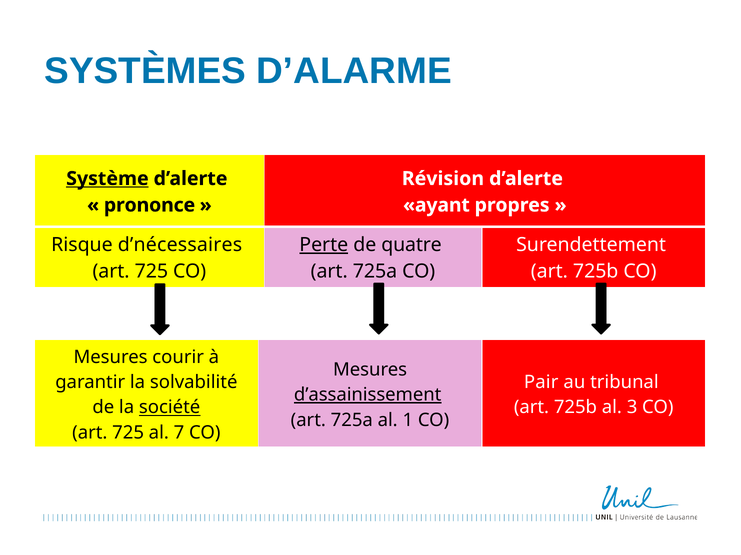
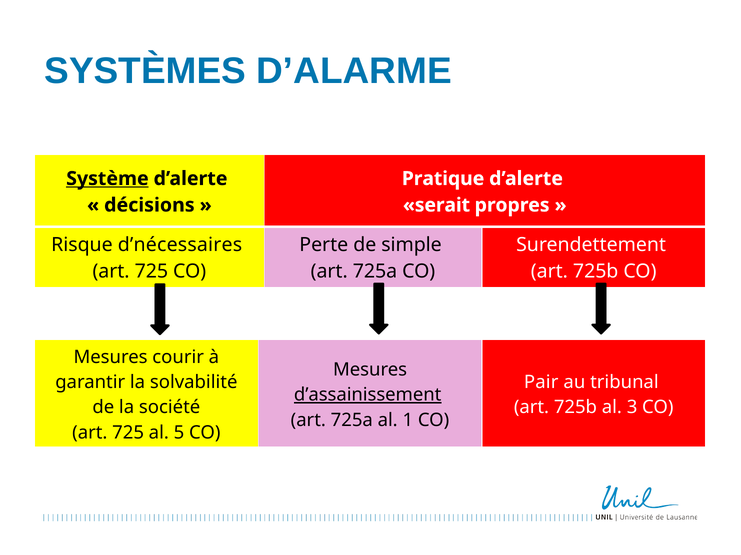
Révision: Révision -> Pratique
prononce: prononce -> décisions
ayant: ayant -> serait
Perte underline: present -> none
quatre: quatre -> simple
société underline: present -> none
7: 7 -> 5
